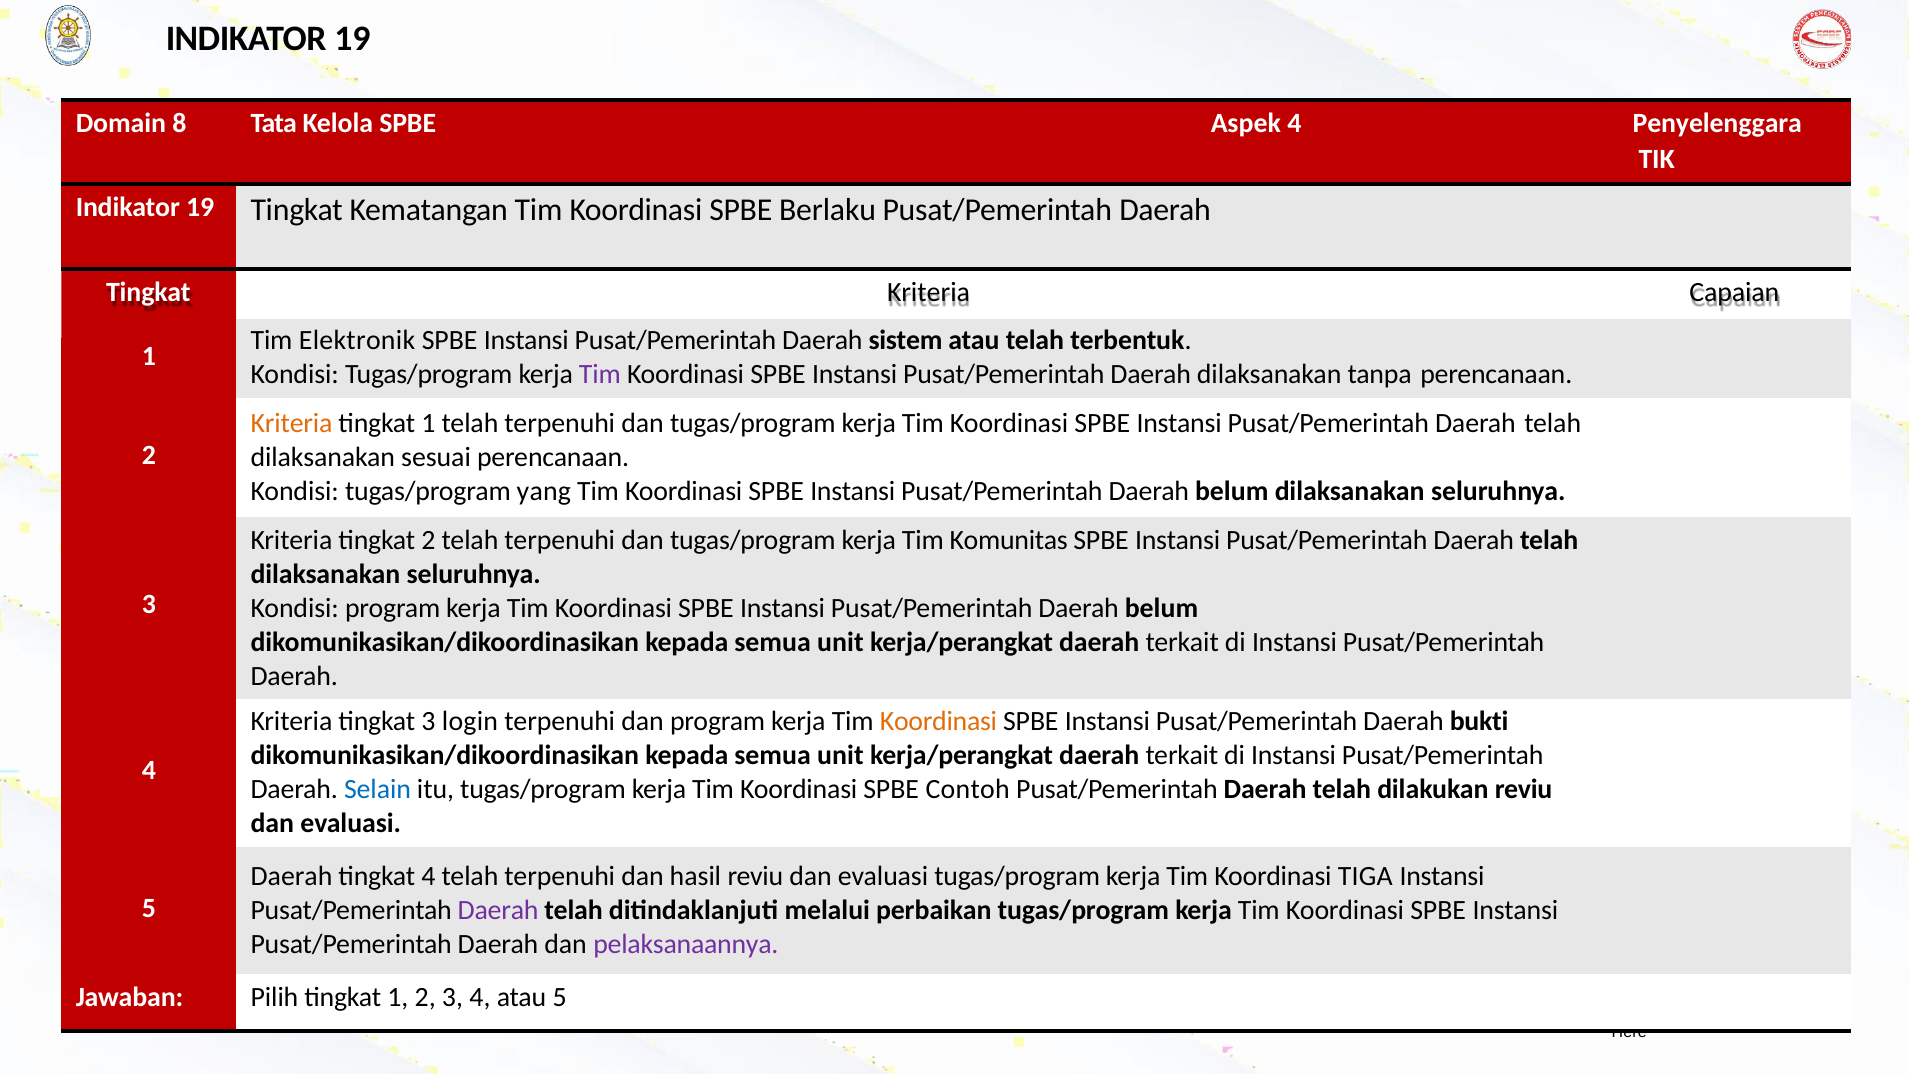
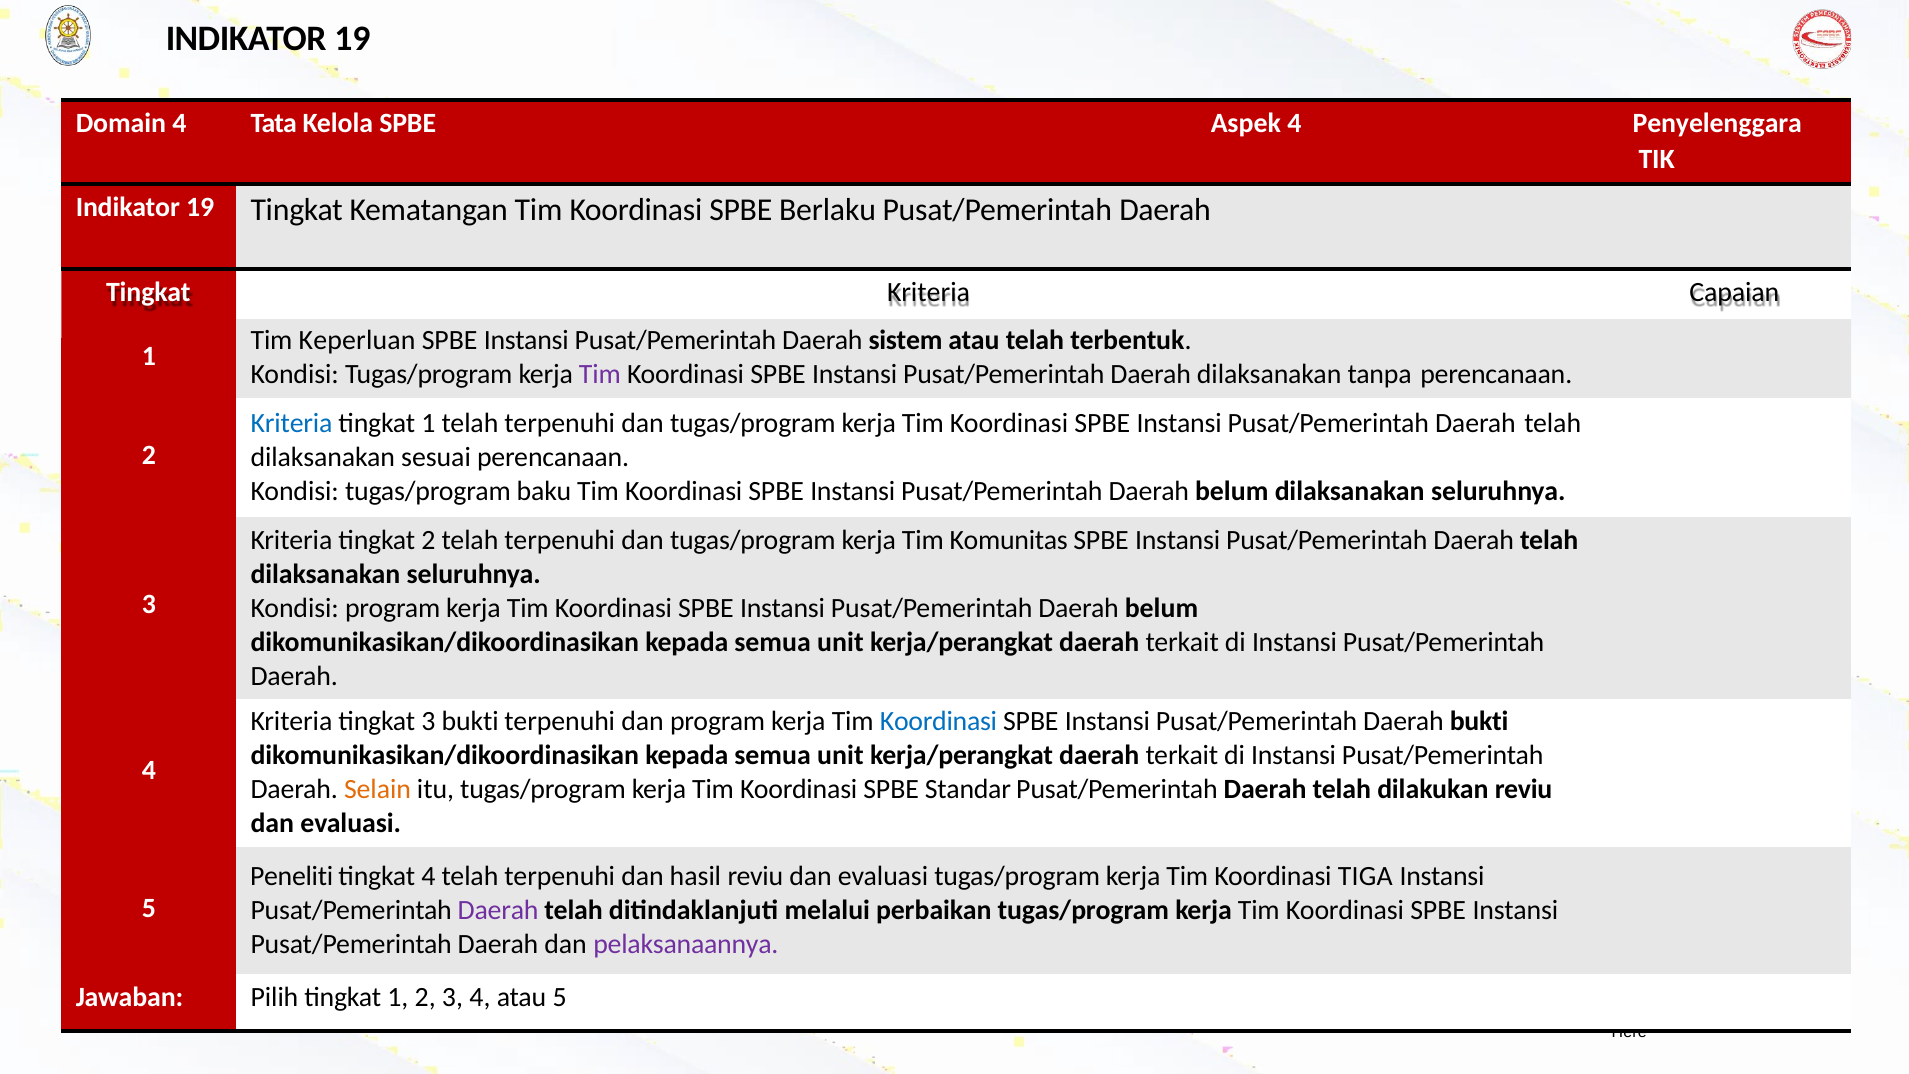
Domain 8: 8 -> 4
Elektronik: Elektronik -> Keperluan
Kriteria at (292, 423) colour: orange -> blue
yang: yang -> baku
3 login: login -> bukti
Koordinasi at (938, 722) colour: orange -> blue
Selain colour: blue -> orange
Contoh: Contoh -> Standar
Daerah at (292, 876): Daerah -> Peneliti
